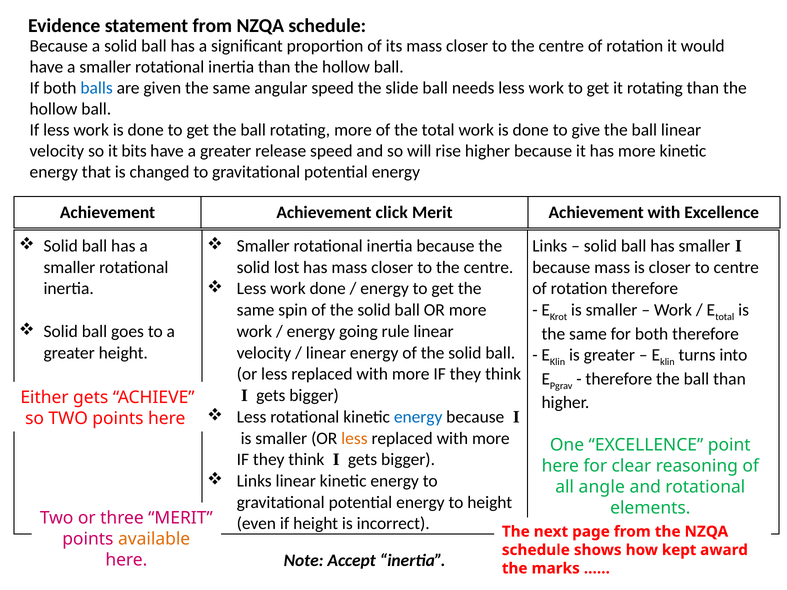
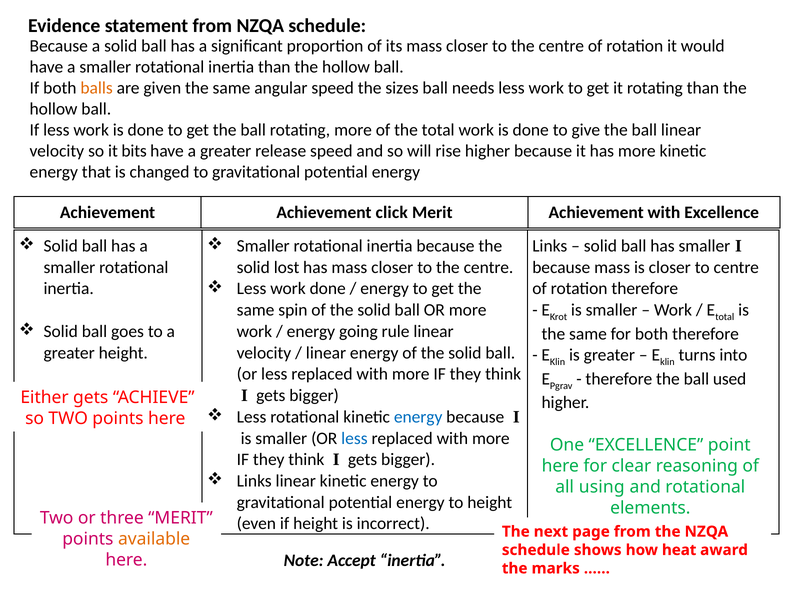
balls colour: blue -> orange
slide: slide -> sizes
ball than: than -> used
less at (354, 438) colour: orange -> blue
angle: angle -> using
kept: kept -> heat
